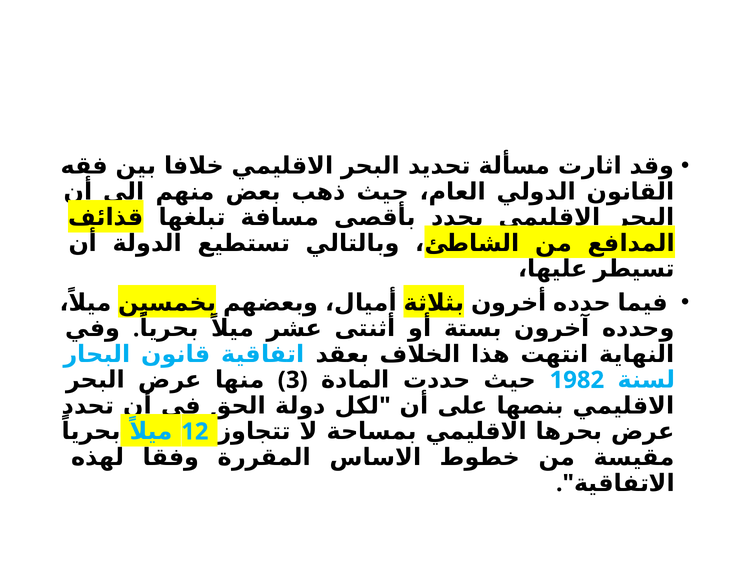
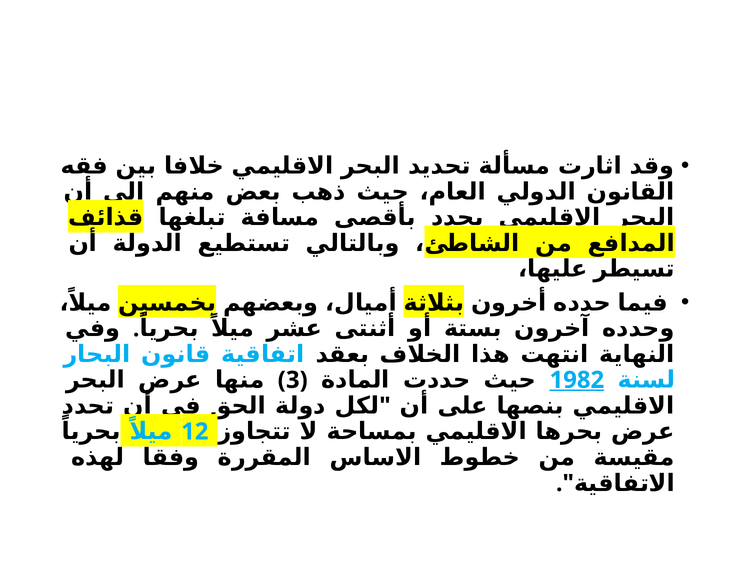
1982 underline: none -> present
